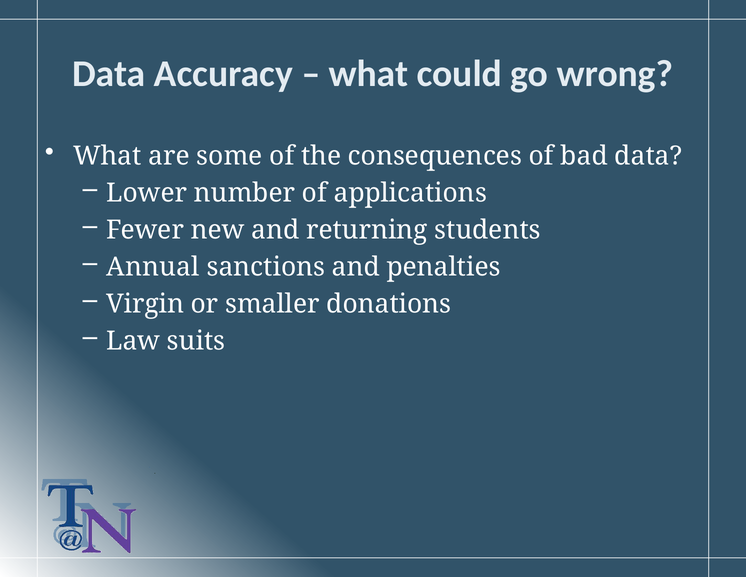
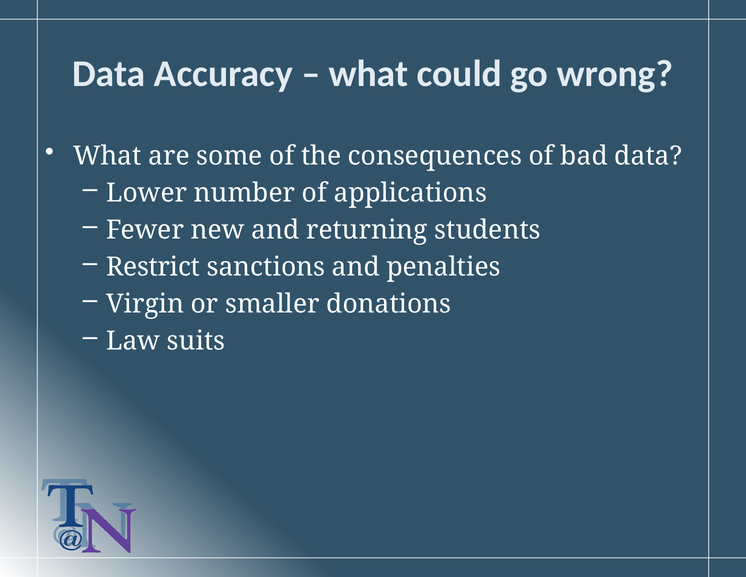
Annual: Annual -> Restrict
